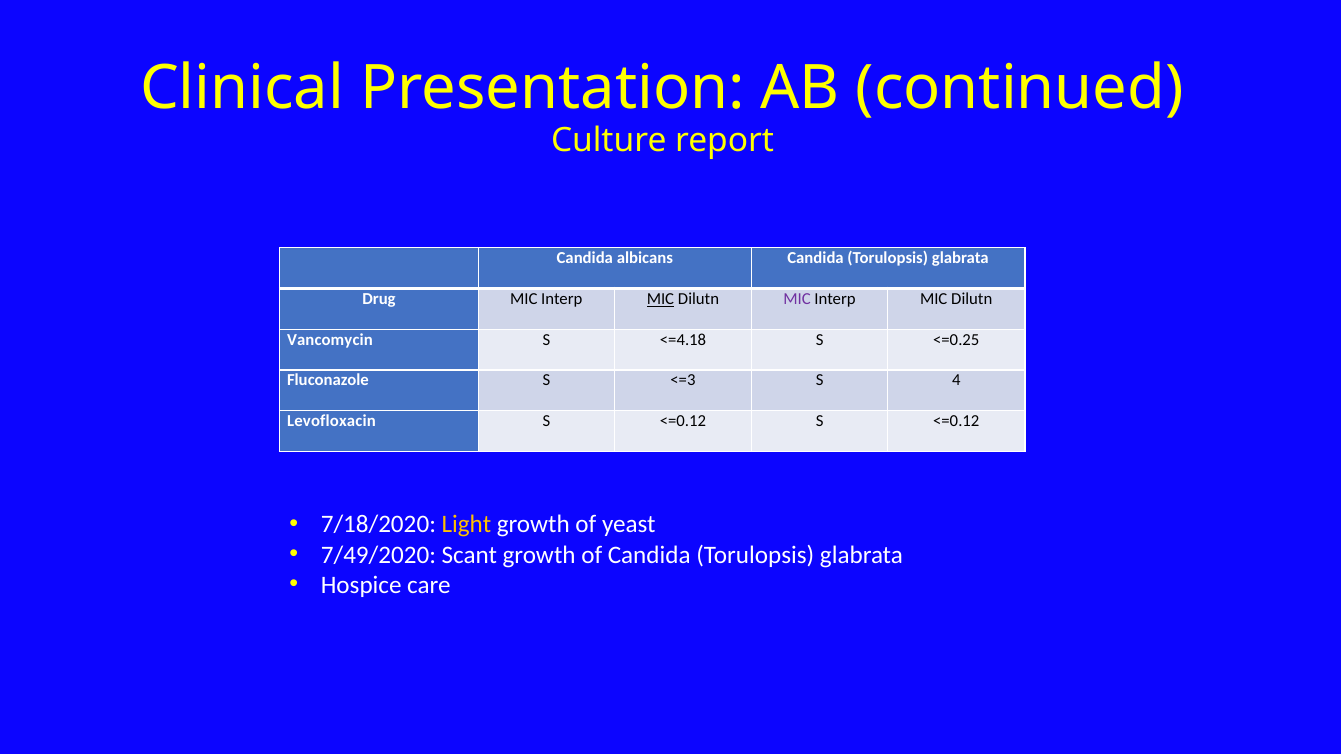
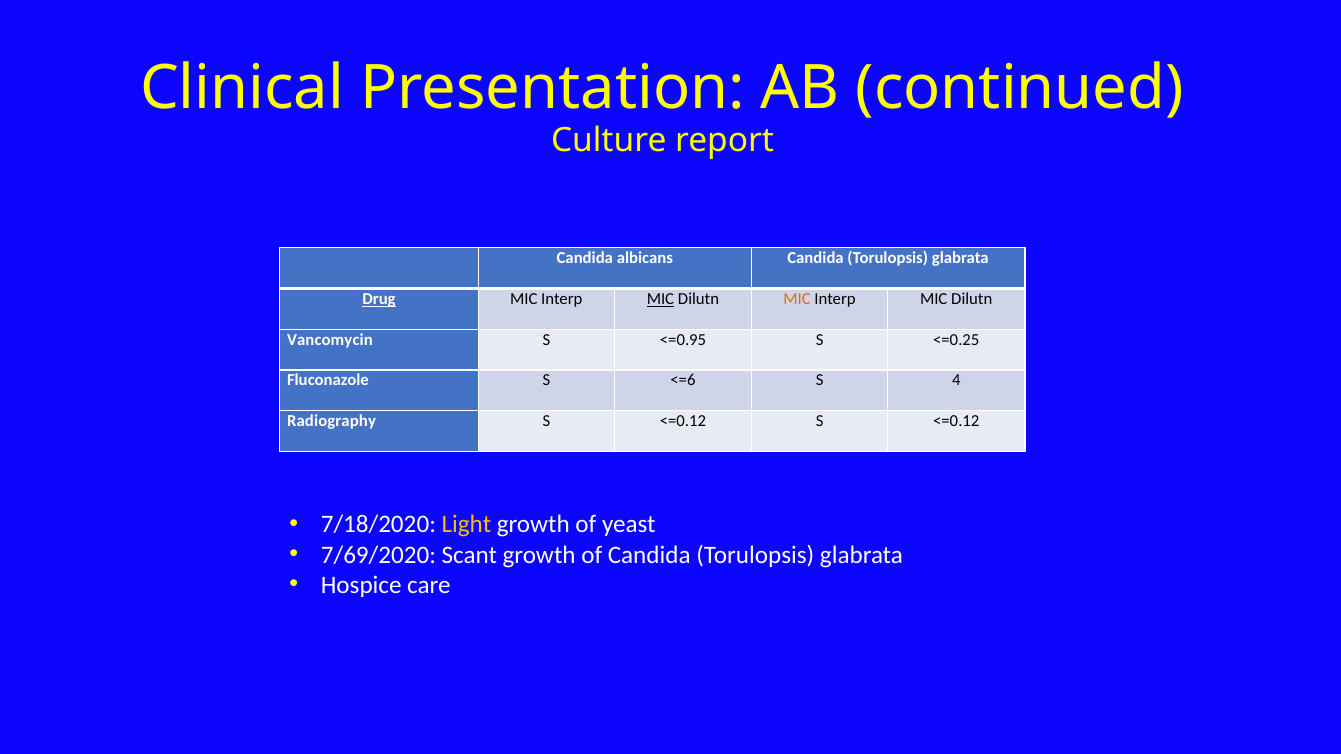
Drug underline: none -> present
MIC at (797, 299) colour: purple -> orange
<=4.18: <=4.18 -> <=0.95
<=3: <=3 -> <=6
Levofloxacin: Levofloxacin -> Radiography
7/49/2020: 7/49/2020 -> 7/69/2020
